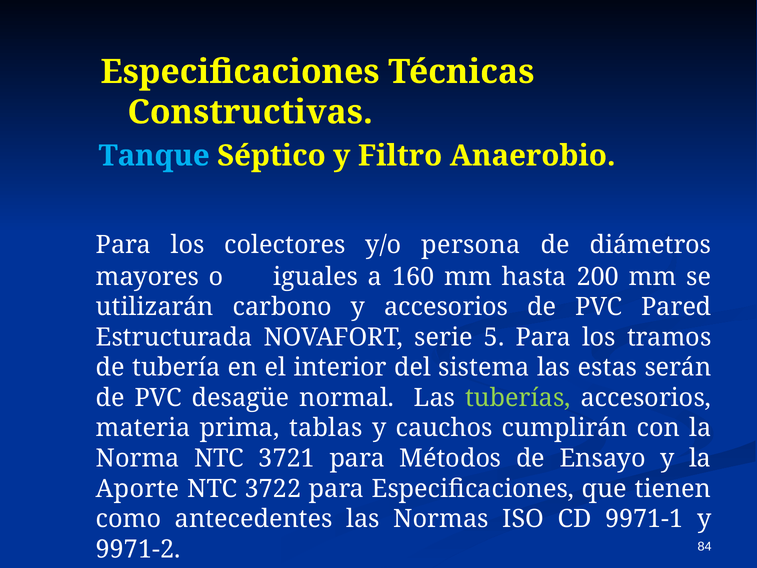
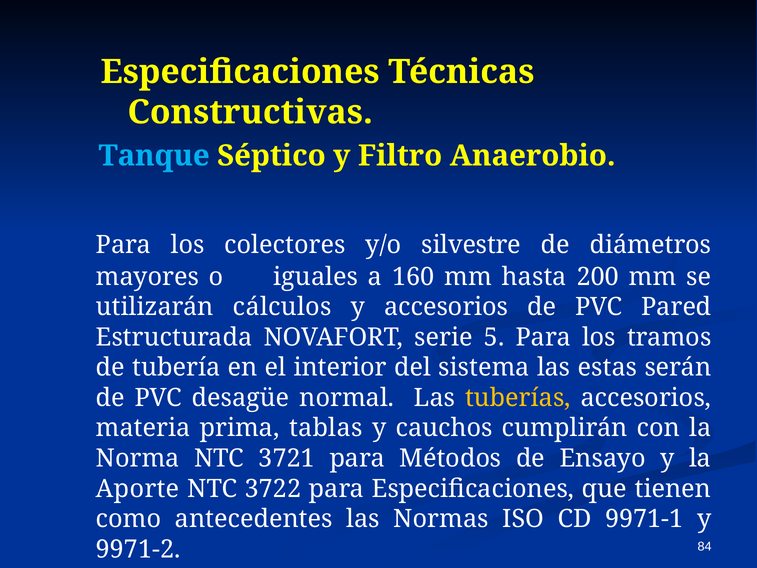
persona: persona -> silvestre
carbono: carbono -> cálculos
tuberías colour: light green -> yellow
